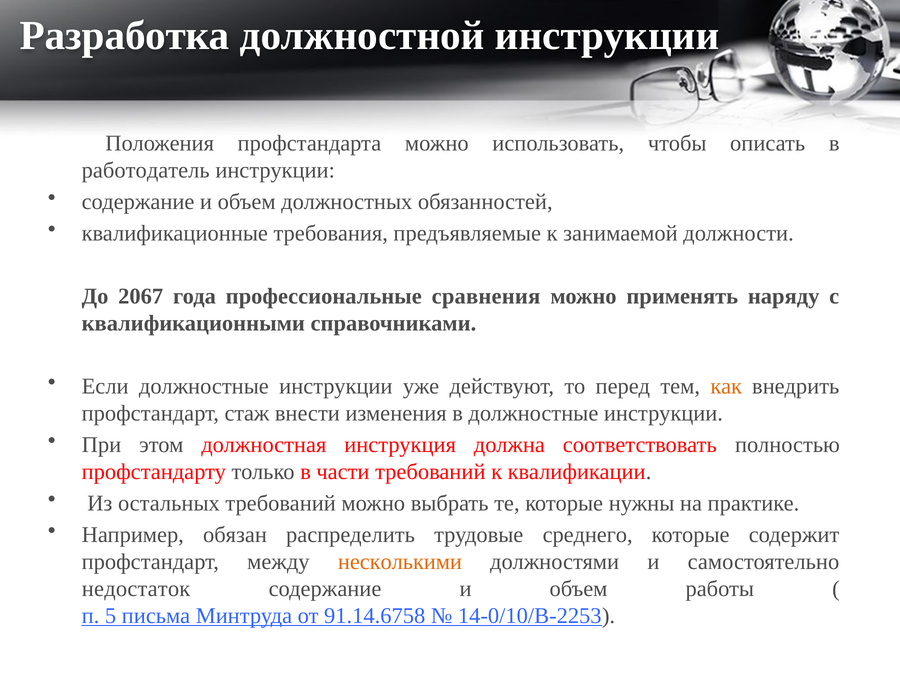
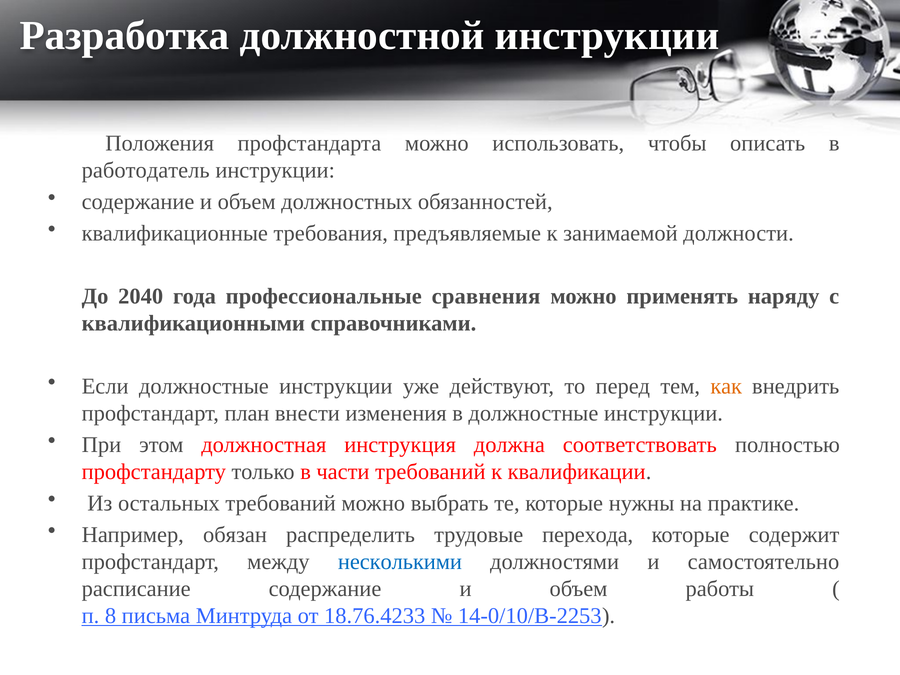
2067: 2067 -> 2040
стаж: стаж -> план
среднего: среднего -> перехода
несколькими colour: orange -> blue
недостаток: недостаток -> расписание
5: 5 -> 8
91.14.6758: 91.14.6758 -> 18.76.4233
